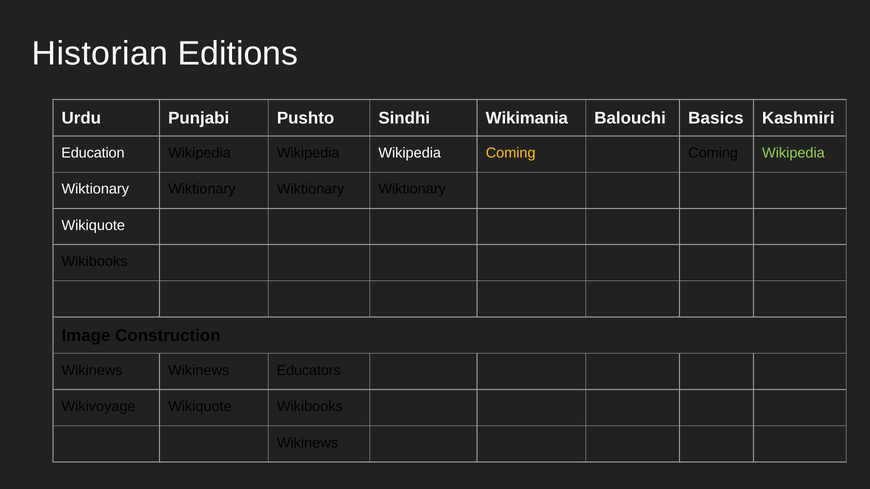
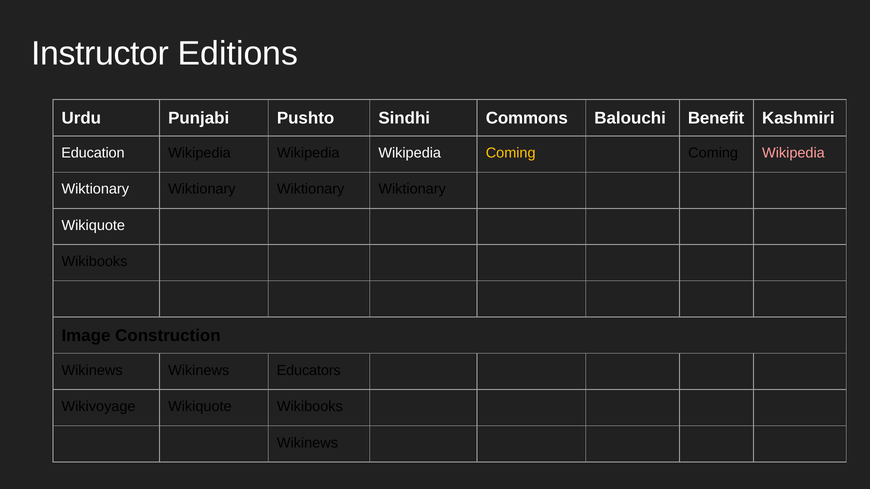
Historian: Historian -> Instructor
Wikimania: Wikimania -> Commons
Basics: Basics -> Benefit
Wikipedia at (793, 153) colour: light green -> pink
